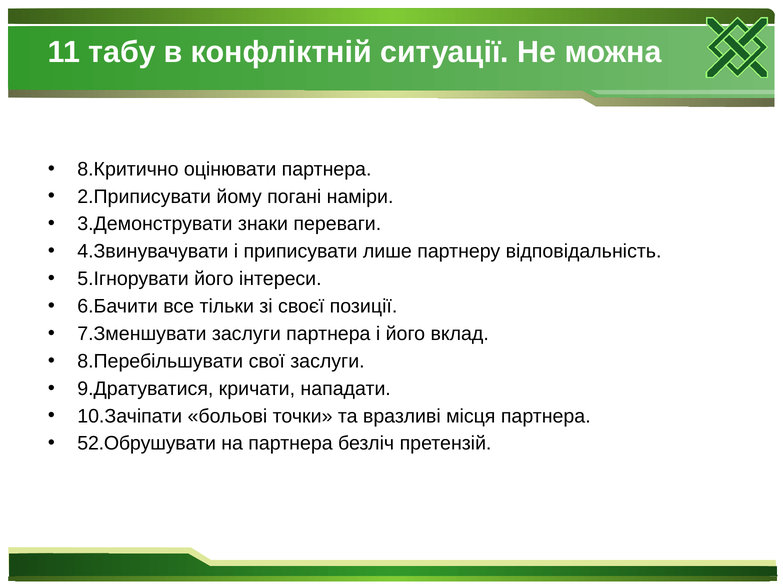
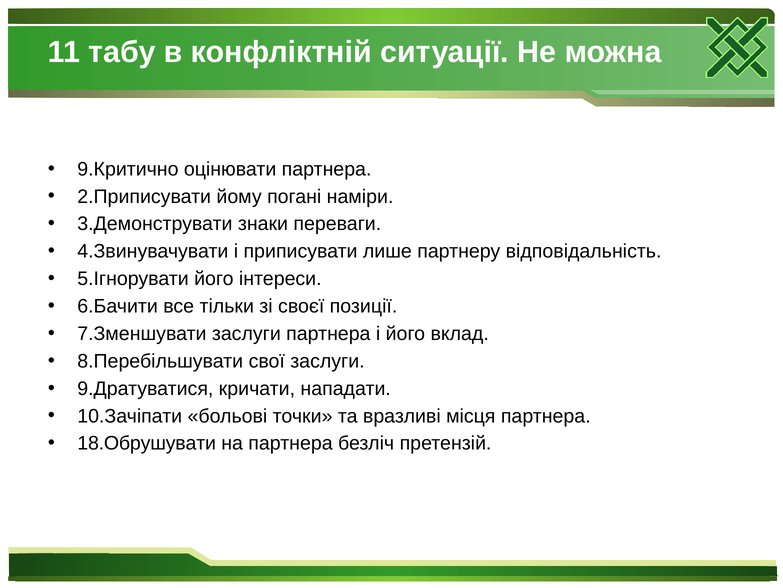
8.Критично: 8.Критично -> 9.Критично
52.Обрушувати: 52.Обрушувати -> 18.Обрушувати
